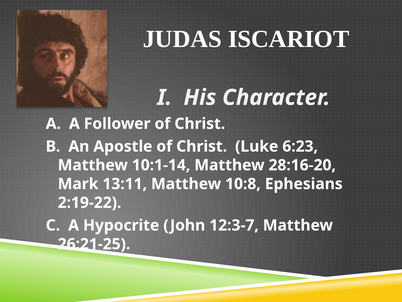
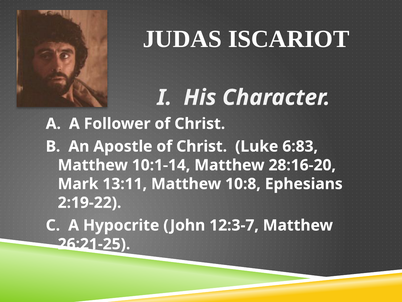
6:23: 6:23 -> 6:83
